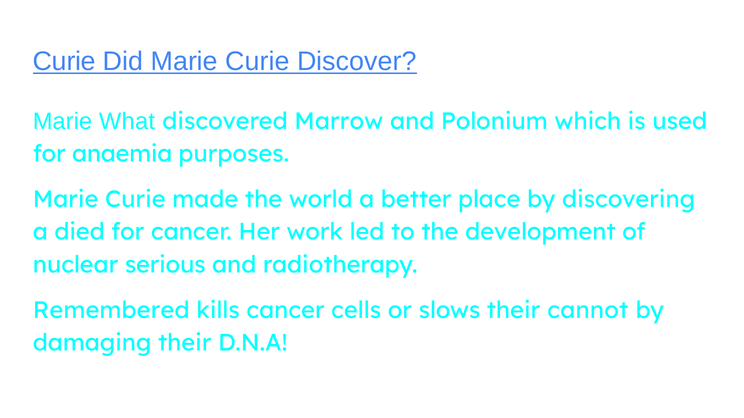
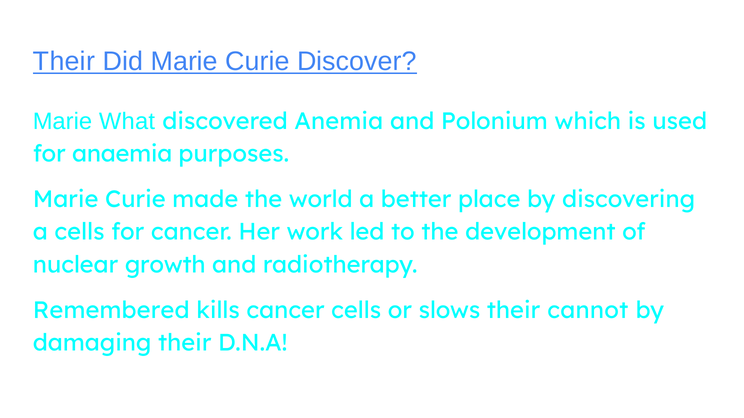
Curie at (64, 62): Curie -> Their
Marrow: Marrow -> Anemia
a died: died -> cells
serious: serious -> growth
